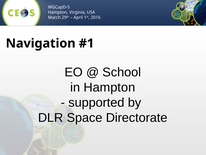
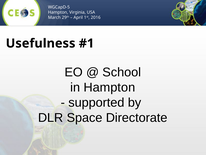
Navigation: Navigation -> Usefulness
